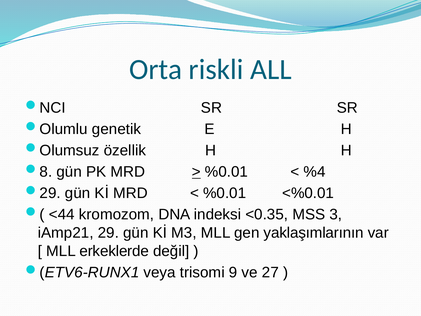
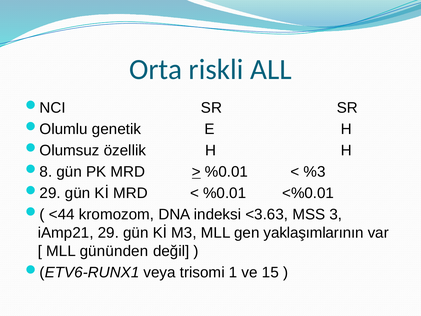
%4: %4 -> %3
<0.35: <0.35 -> <3.63
erkeklerde: erkeklerde -> gününden
9: 9 -> 1
27: 27 -> 15
